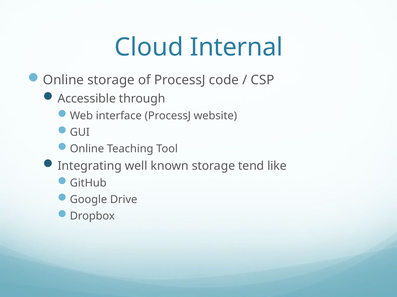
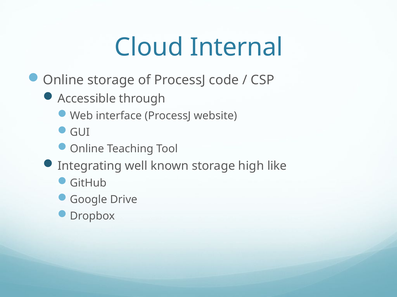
tend: tend -> high
